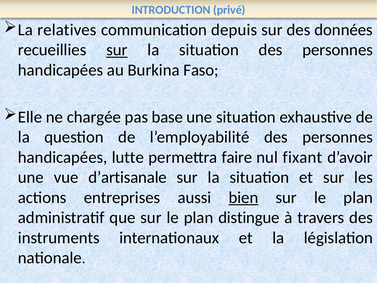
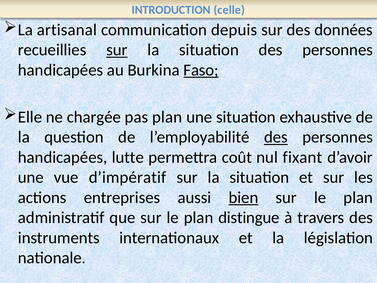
privé: privé -> celle
relatives: relatives -> artisanal
Faso underline: none -> present
pas base: base -> plan
des at (276, 137) underline: none -> present
faire: faire -> coût
d’artisanale: d’artisanale -> d’impératif
